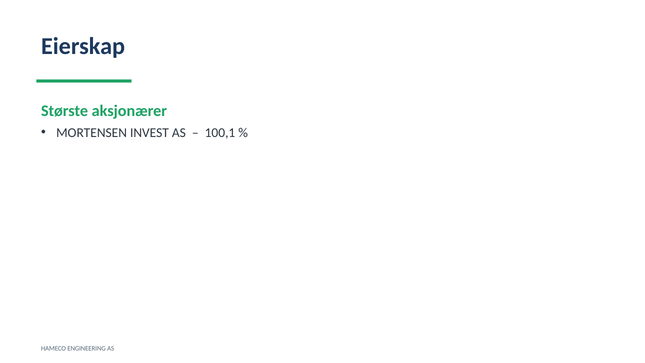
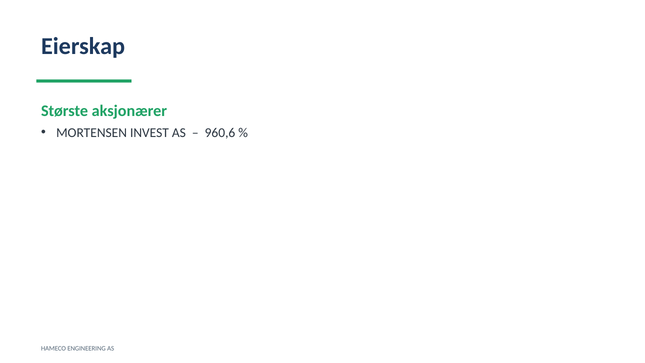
100,1: 100,1 -> 960,6
